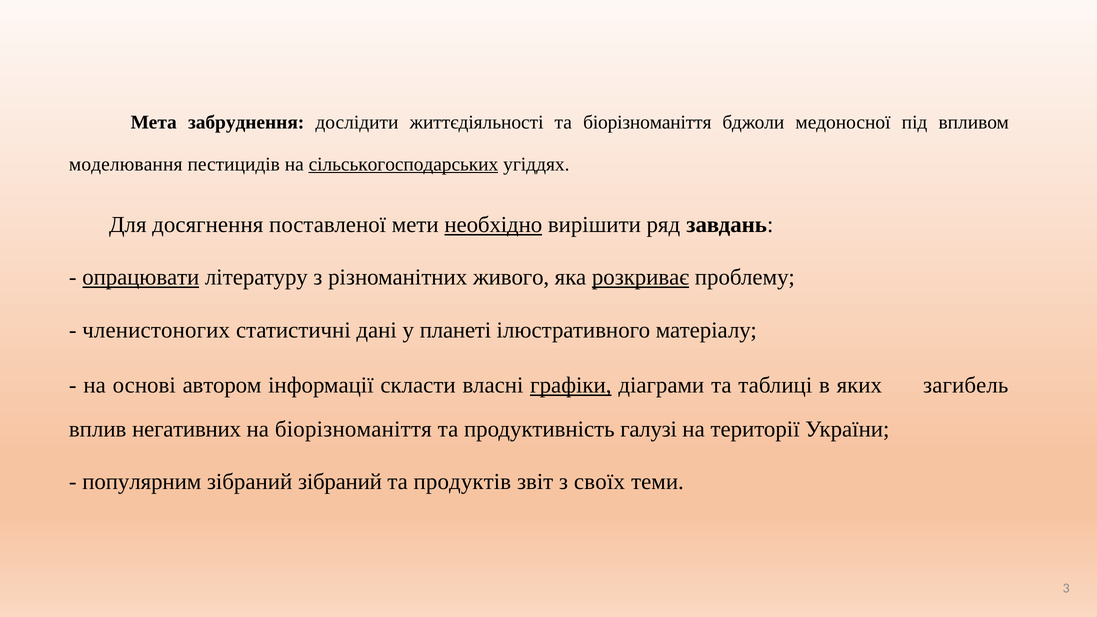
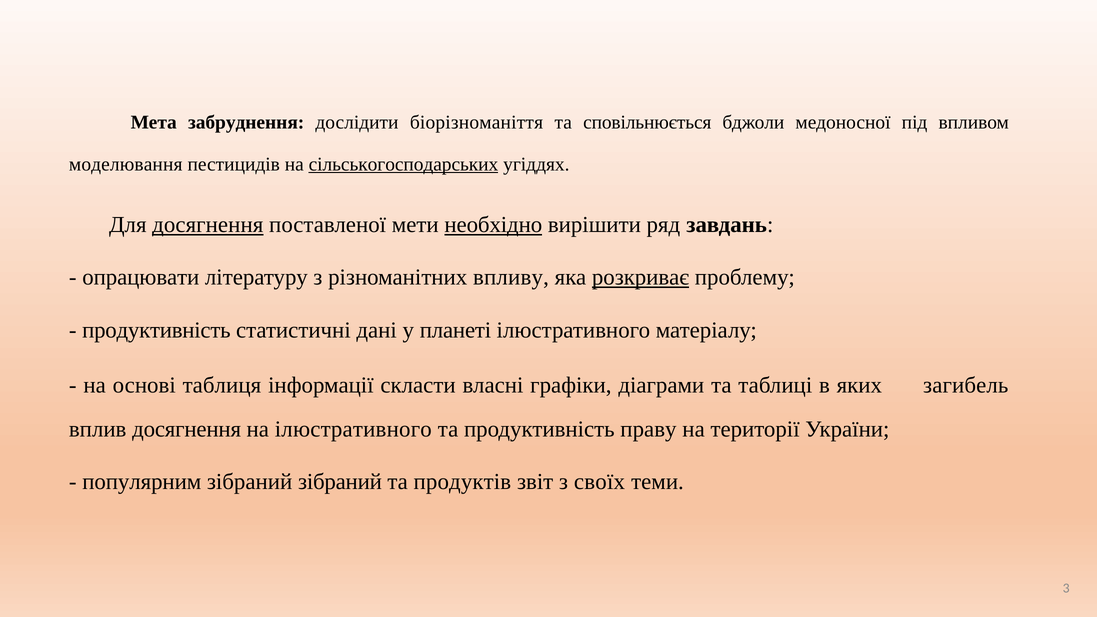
життєдіяльності: життєдіяльності -> біорізноманіття
та біорізноманіття: біорізноманіття -> сповільнюється
досягнення at (208, 225) underline: none -> present
опрацювати underline: present -> none
живого: живого -> впливу
членистоногих at (156, 330): членистоногих -> продуктивність
автором: автором -> таблиця
графіки underline: present -> none
вплив негативних: негативних -> досягнення
на біорізноманіття: біорізноманіття -> ілюстративного
галузі: галузі -> праву
